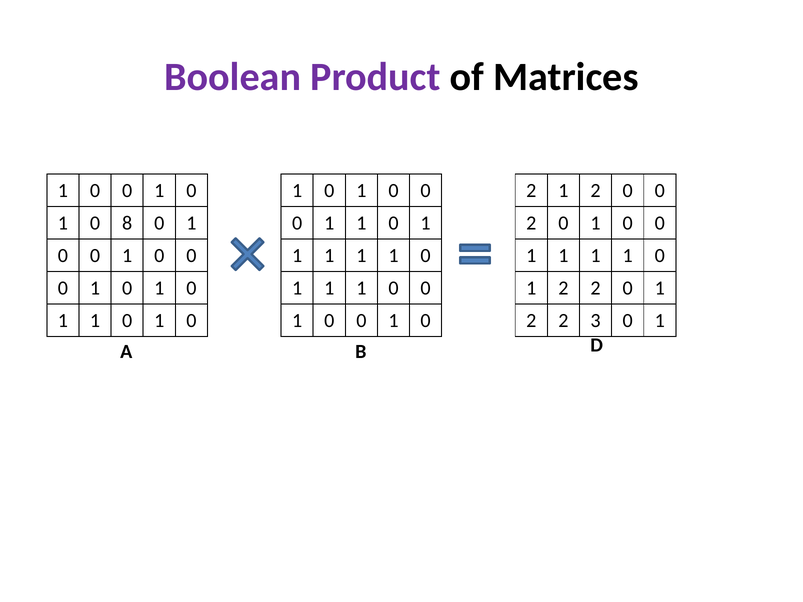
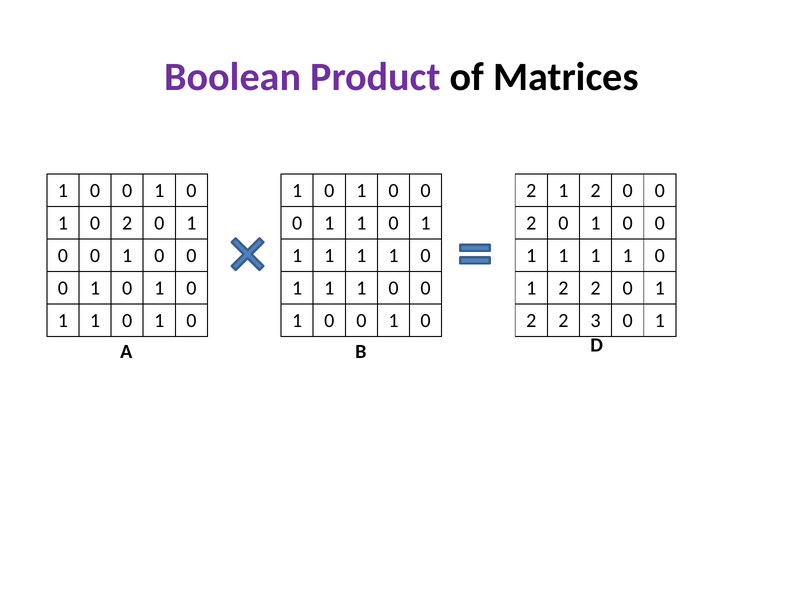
8 at (127, 223): 8 -> 2
